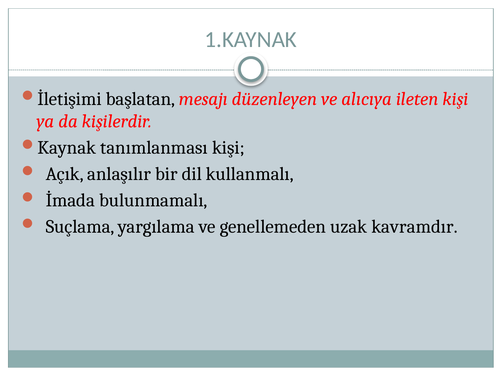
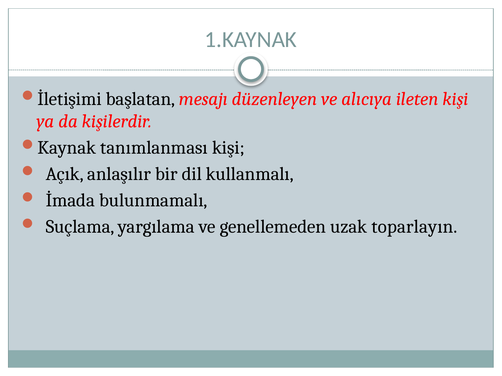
kavramdır: kavramdır -> toparlayın
